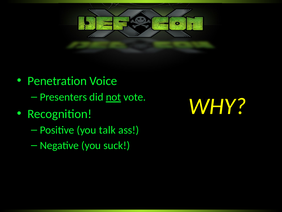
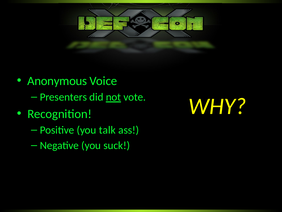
Penetration: Penetration -> Anonymous
